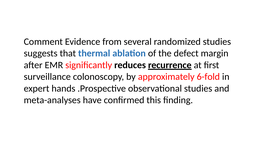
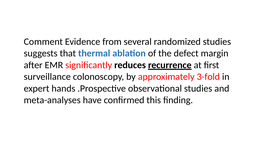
6-fold: 6-fold -> 3-fold
